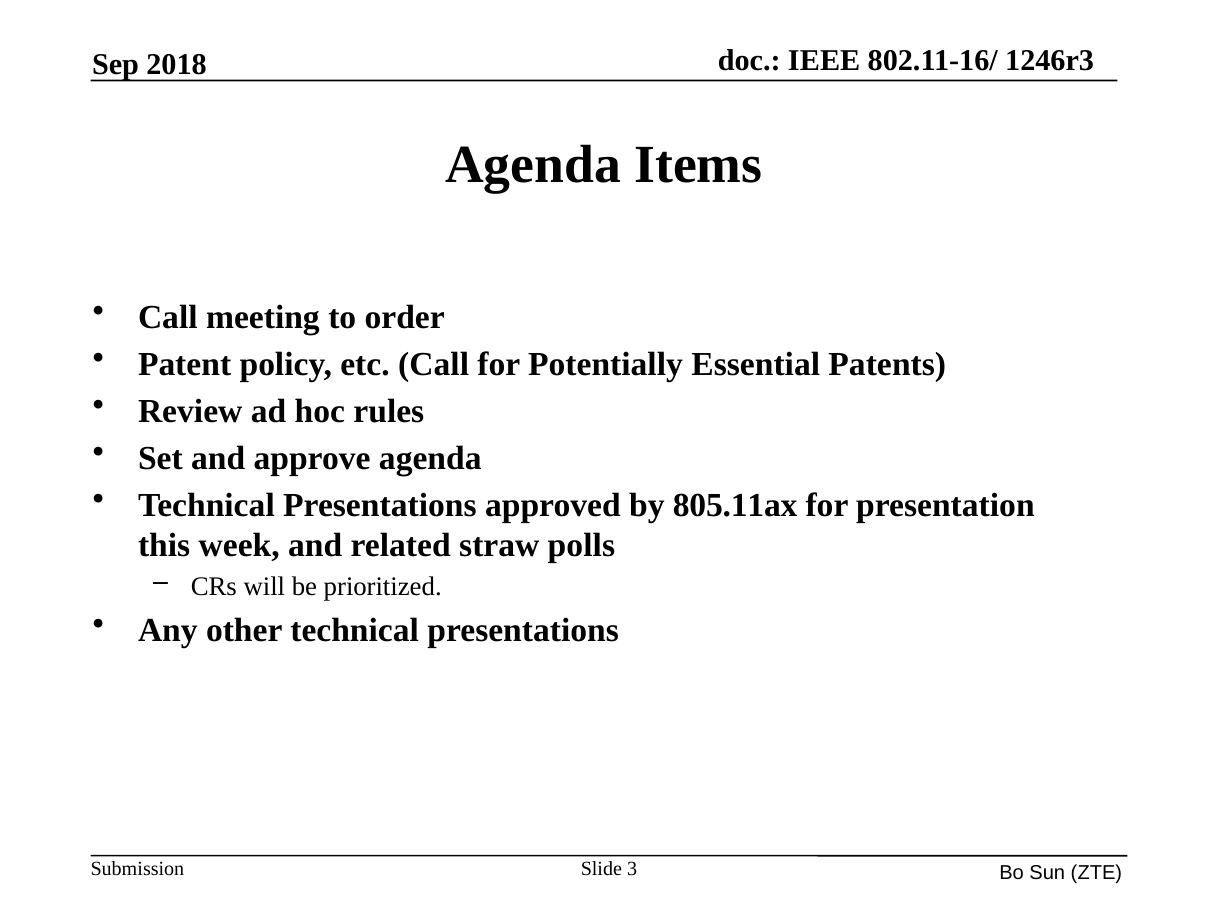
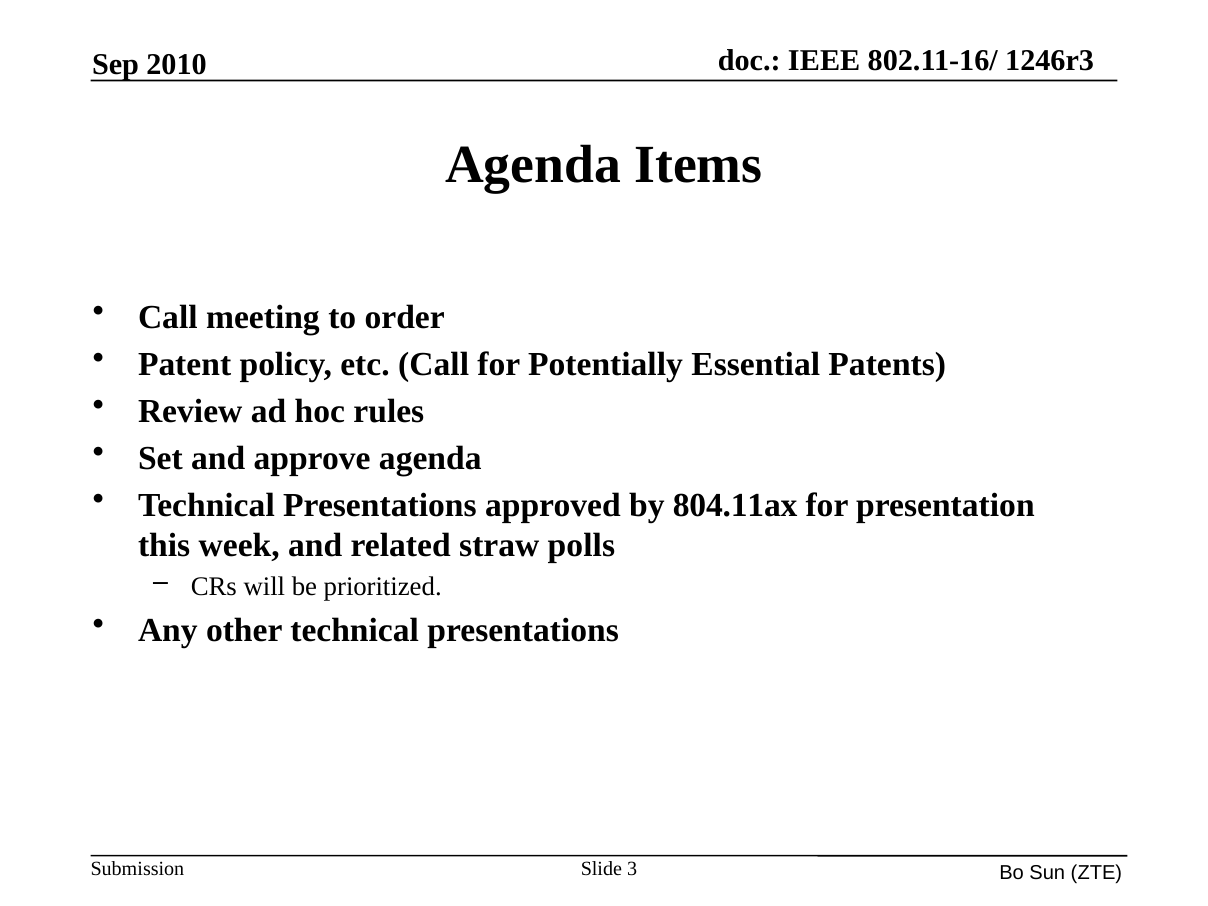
2018: 2018 -> 2010
805.11ax: 805.11ax -> 804.11ax
